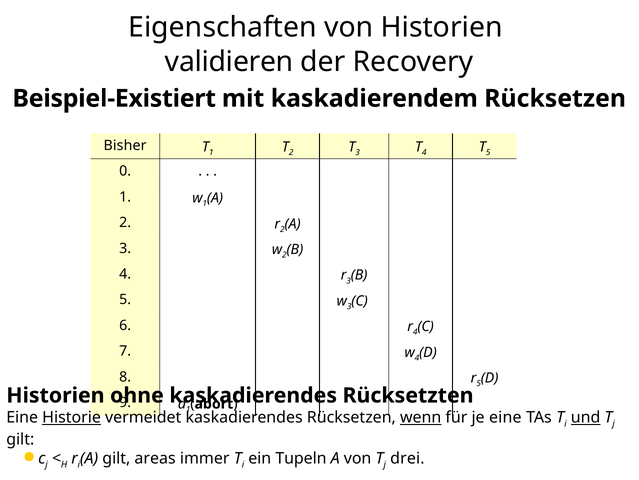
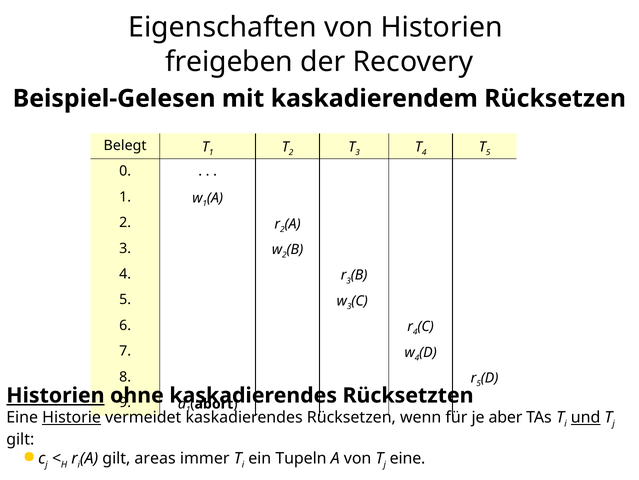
validieren: validieren -> freigeben
Beispiel-Existiert: Beispiel-Existiert -> Beispiel-Gelesen
Bisher: Bisher -> Belegt
Historien at (55, 395) underline: none -> present
wenn underline: present -> none
je eine: eine -> aber
drei at (407, 458): drei -> eine
